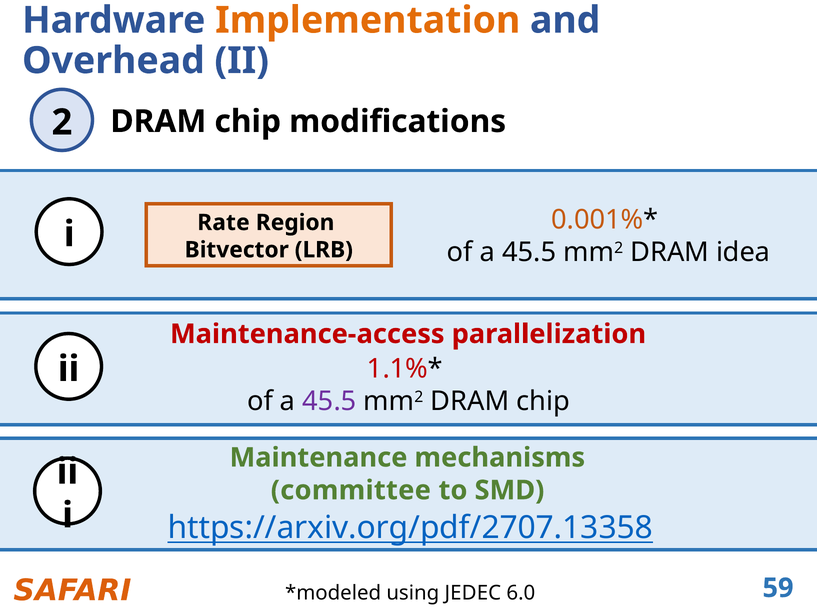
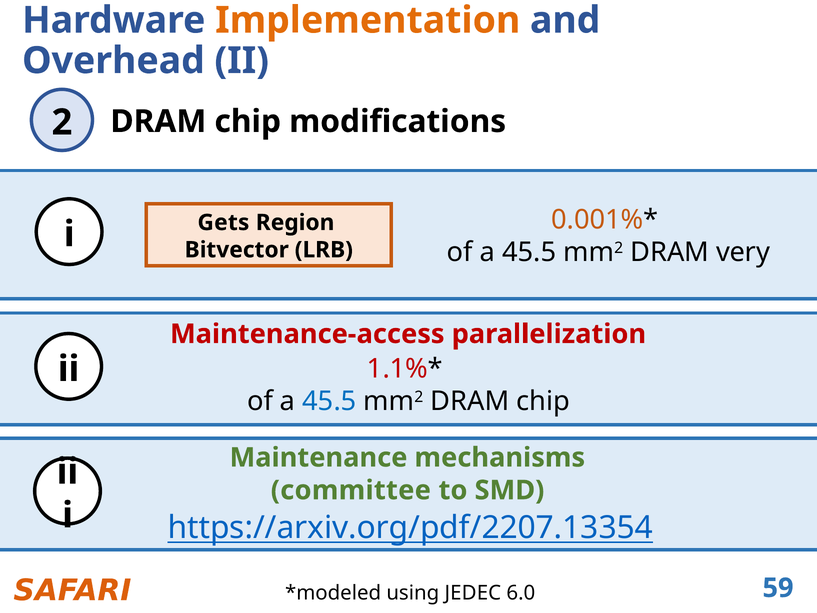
Rate: Rate -> Gets
idea: idea -> very
45.5 at (329, 401) colour: purple -> blue
https://arxiv.org/pdf/2707.13358: https://arxiv.org/pdf/2707.13358 -> https://arxiv.org/pdf/2207.13354
